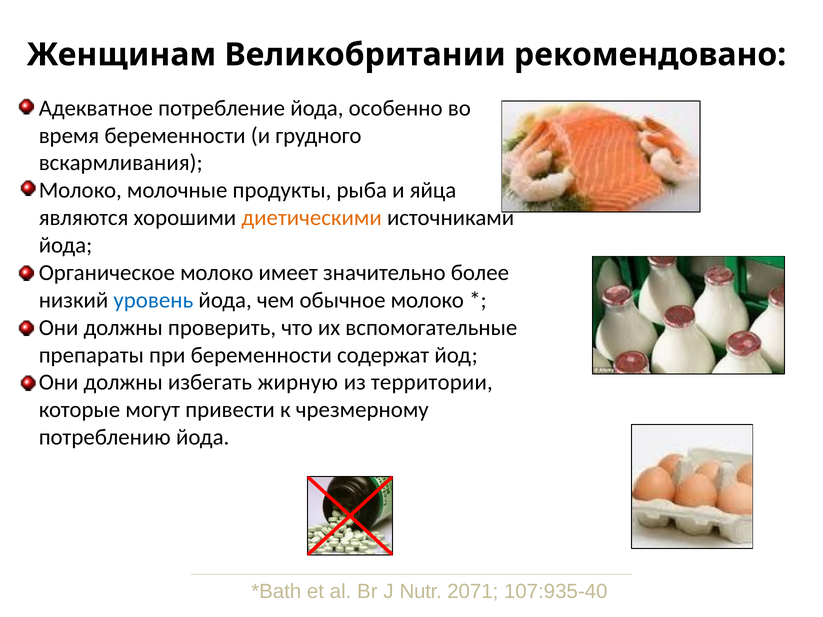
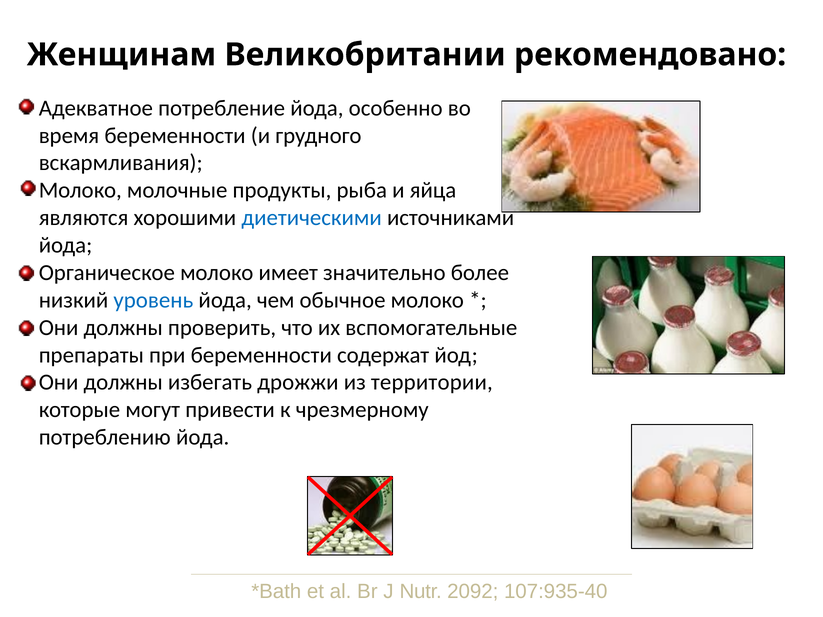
диетическими colour: orange -> blue
жирную: жирную -> дрожжи
2071: 2071 -> 2092
